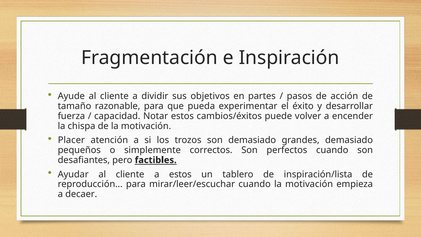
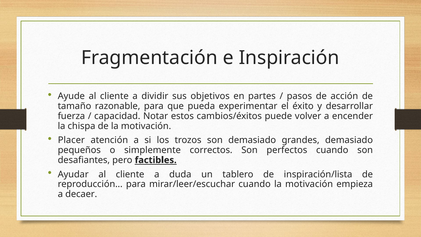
a estos: estos -> duda
